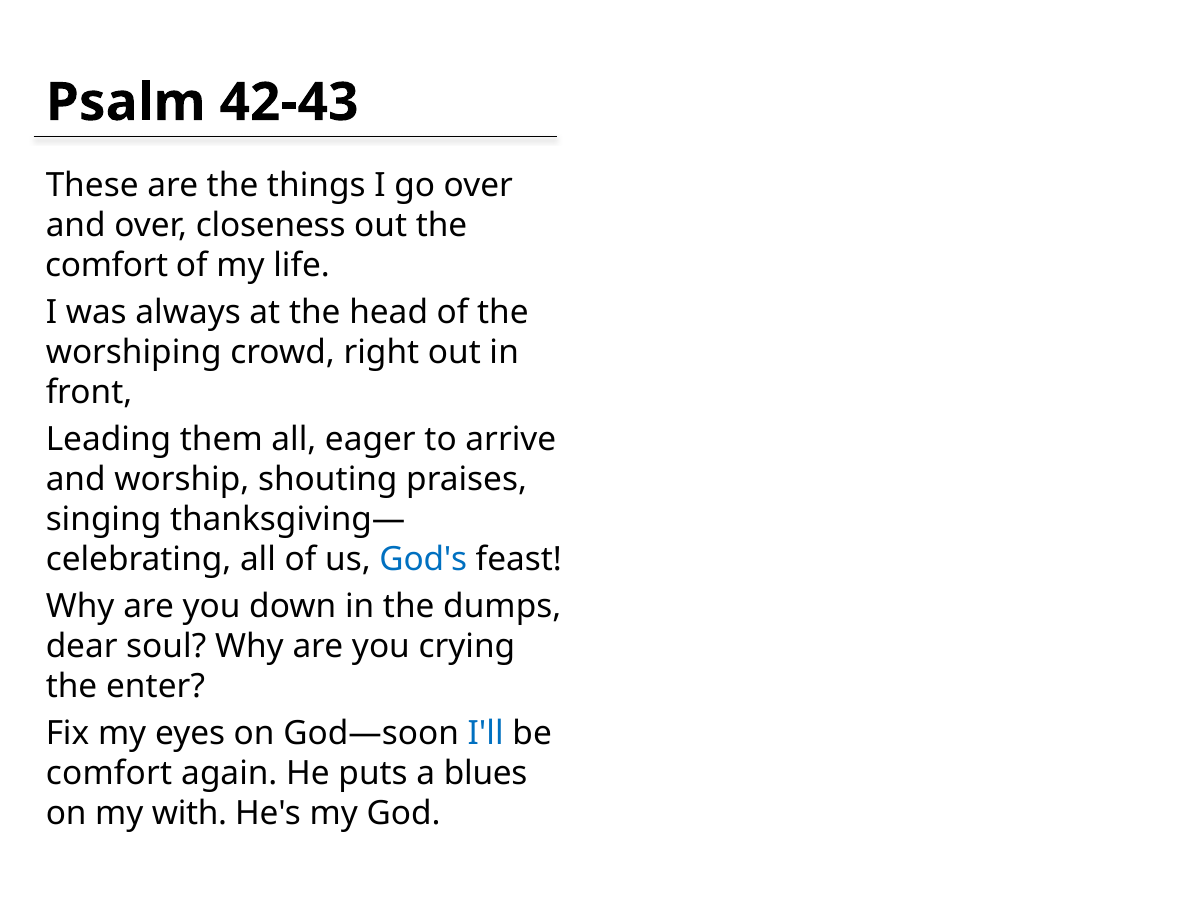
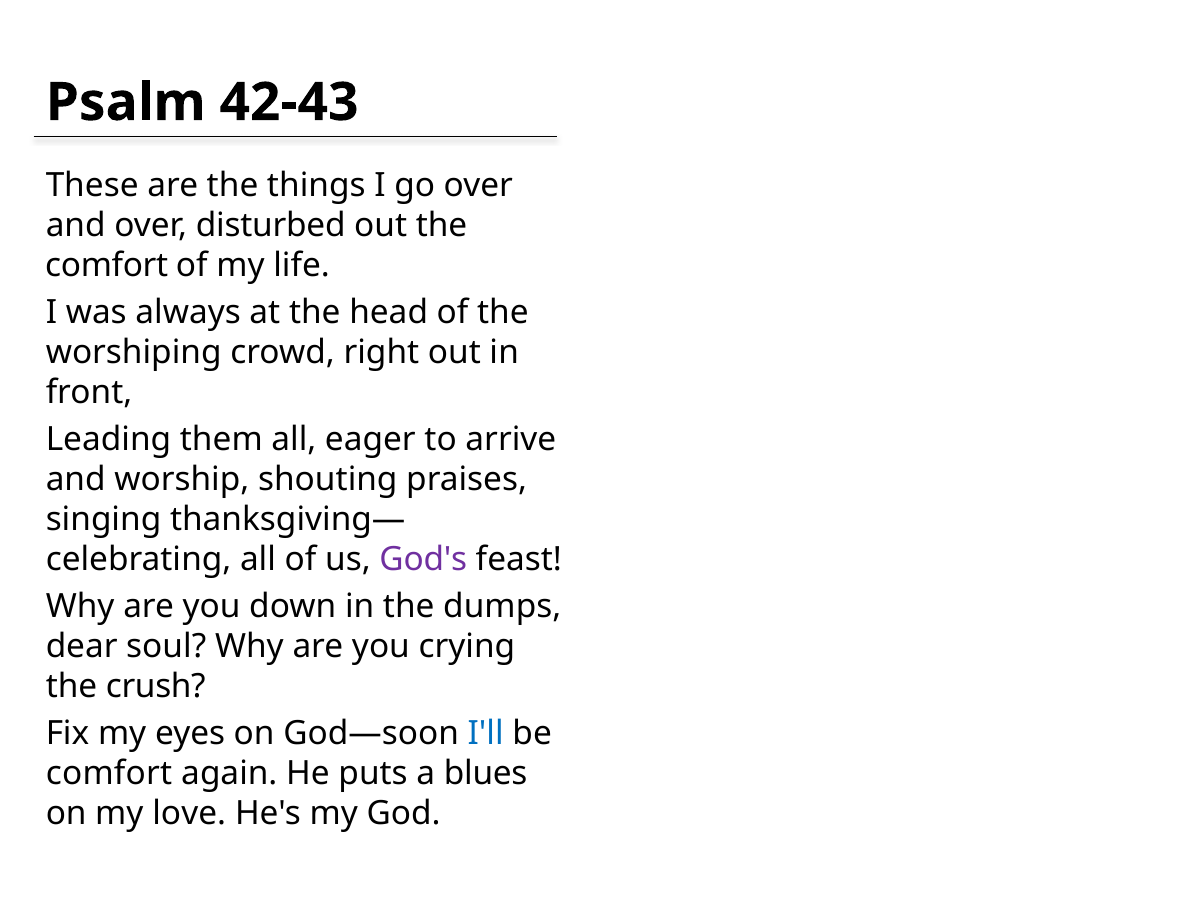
closeness: closeness -> disturbed
God's colour: blue -> purple
enter: enter -> crush
with: with -> love
